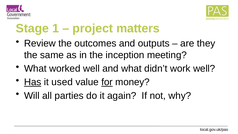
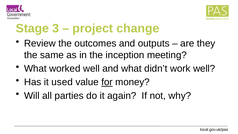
1: 1 -> 3
matters: matters -> change
Has underline: present -> none
